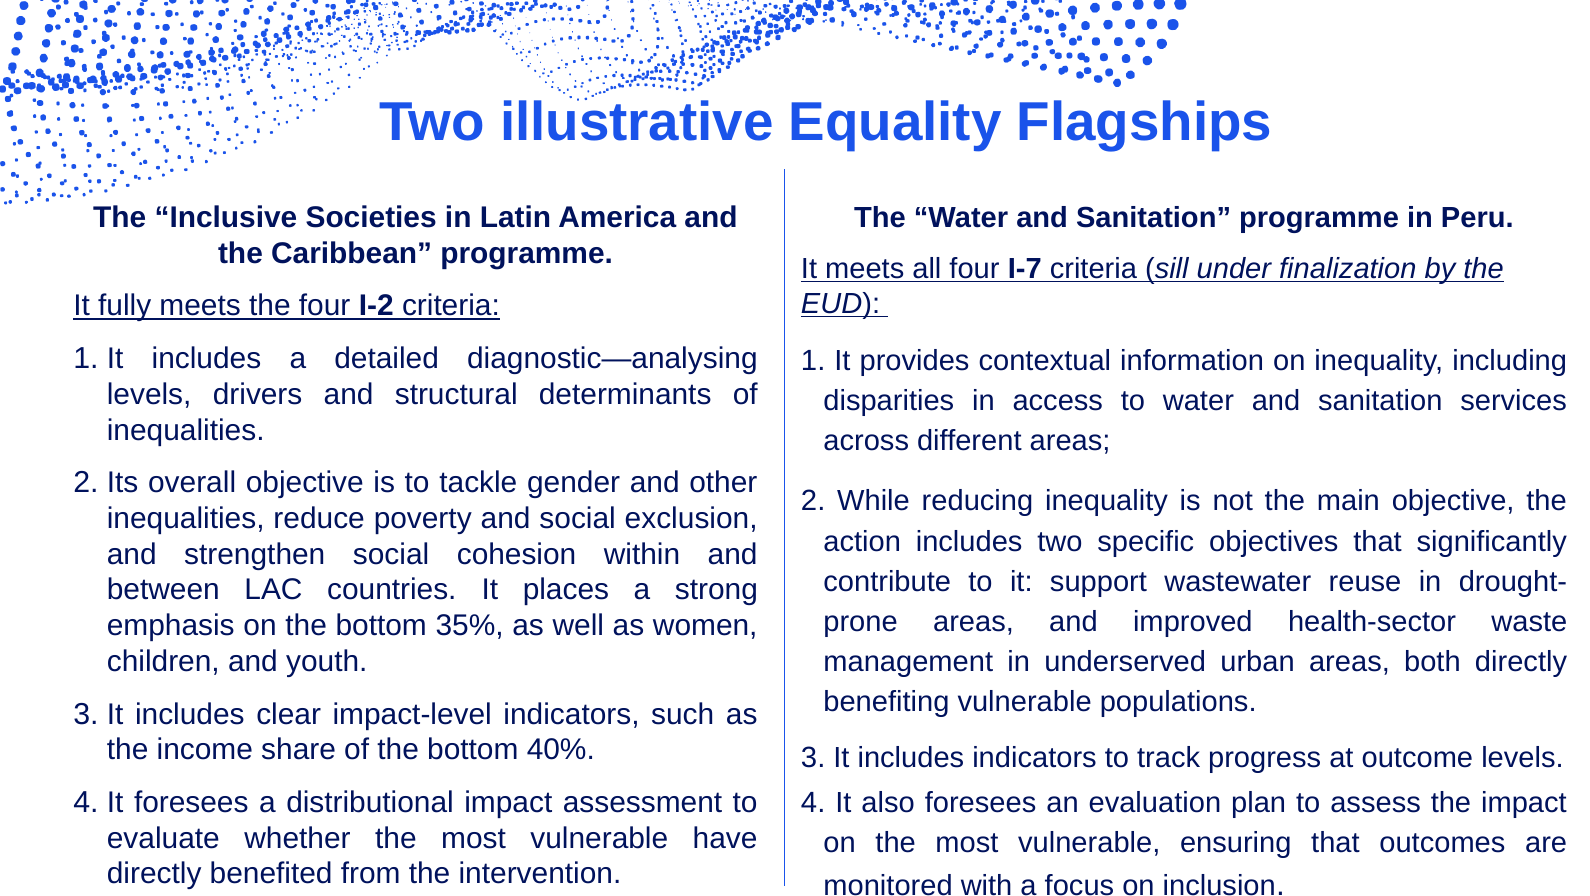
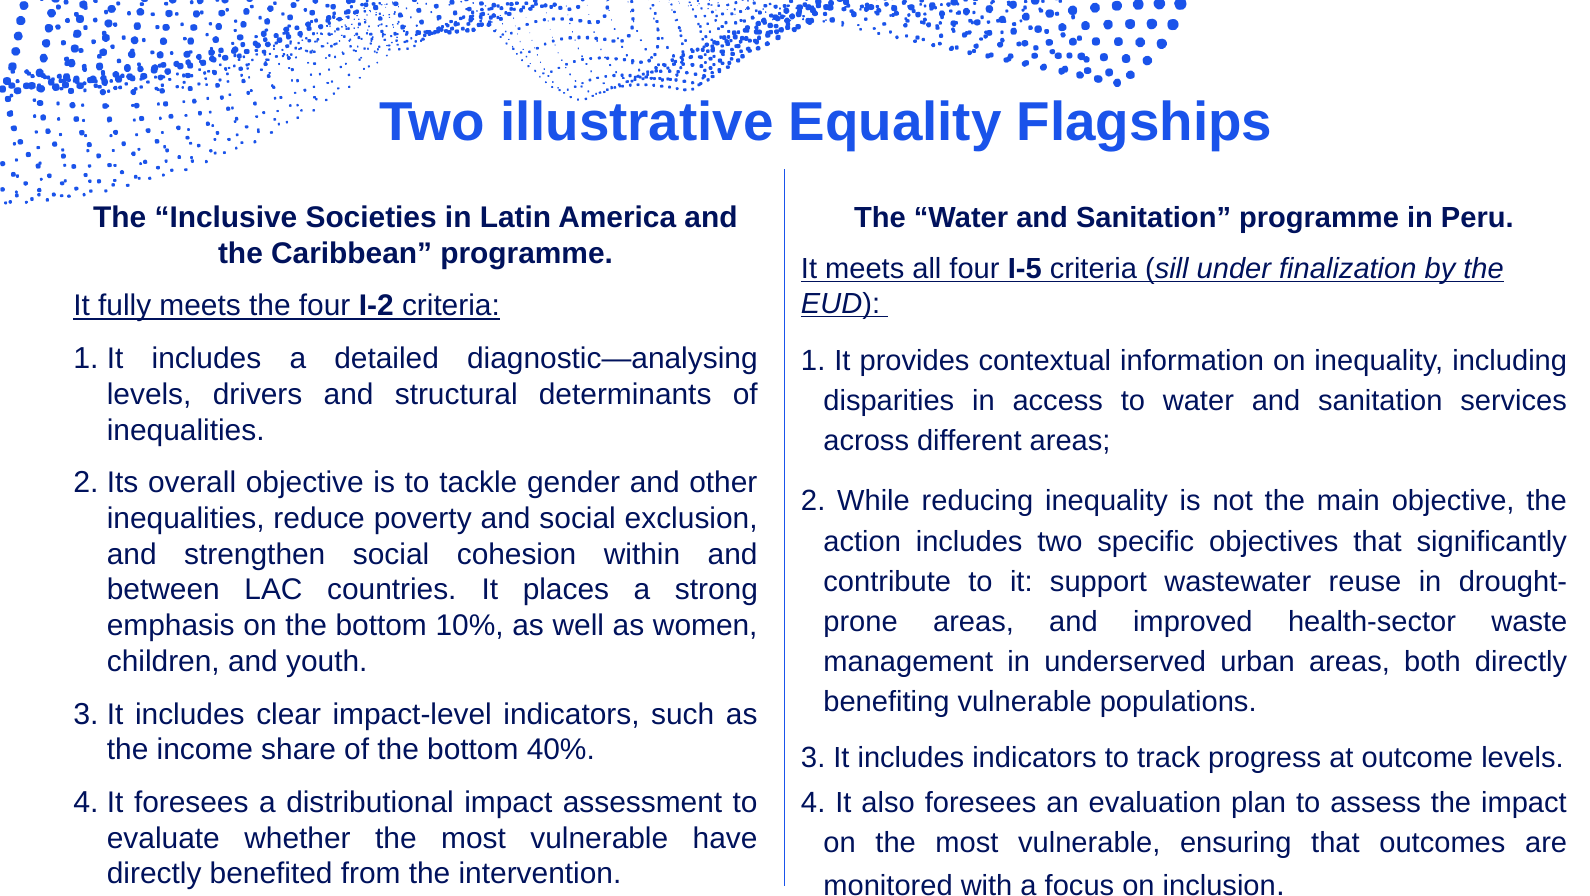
I-7: I-7 -> I-5
35%: 35% -> 10%
